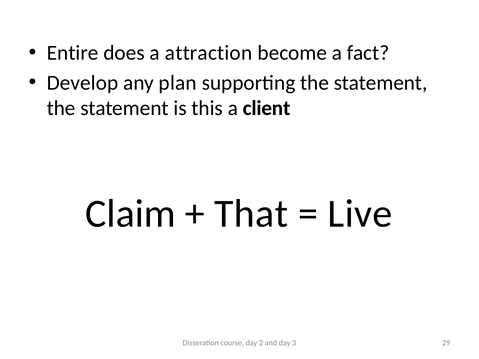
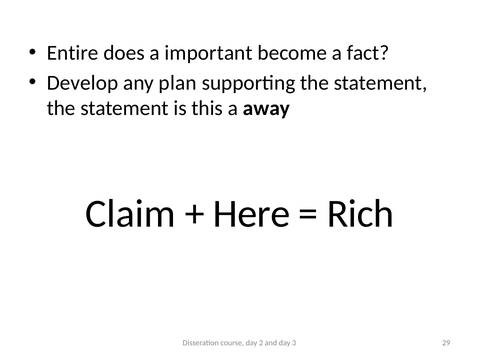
attraction: attraction -> important
client: client -> away
That: That -> Here
Live: Live -> Rich
